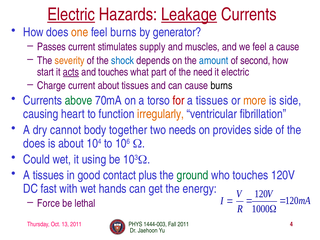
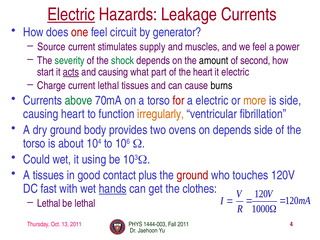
Leakage underline: present -> none
one colour: orange -> red
feel burns: burns -> circuit
Passes: Passes -> Source
a cause: cause -> power
severity colour: orange -> green
shock colour: blue -> green
amount colour: blue -> black
and touches: touches -> causing
the need: need -> heart
current about: about -> lethal
tissues at (212, 101): tissues -> electric
dry cannot: cannot -> ground
together: together -> provides
needs: needs -> ovens
on provides: provides -> depends
does at (34, 143): does -> torso
ground at (193, 175) colour: green -> red
hands underline: none -> present
energy: energy -> clothes
Force at (49, 203): Force -> Lethal
